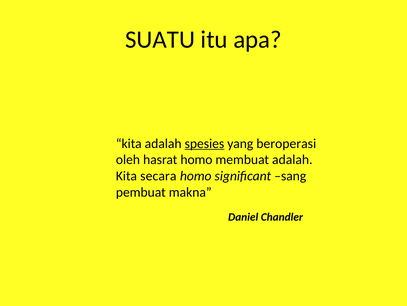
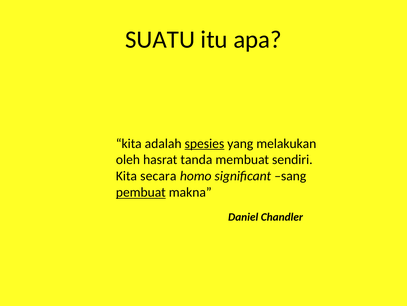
beroperasi: beroperasi -> melakukan
hasrat homo: homo -> tanda
membuat adalah: adalah -> sendiri
pembuat underline: none -> present
